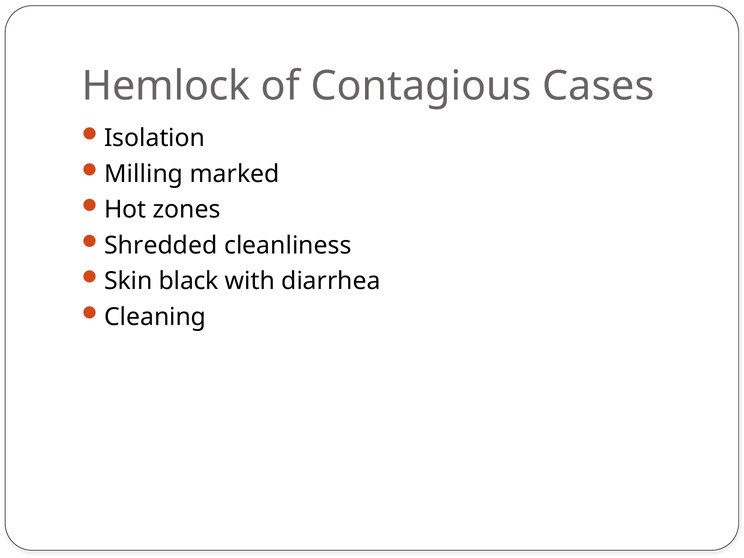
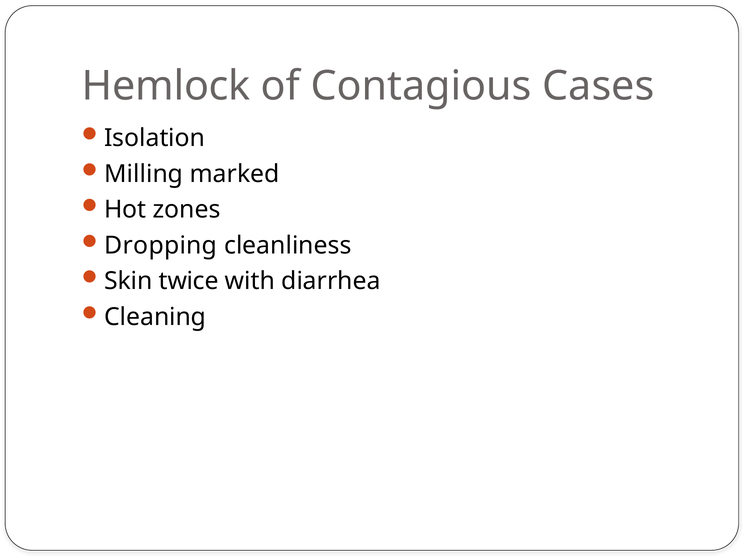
Shredded: Shredded -> Dropping
black: black -> twice
